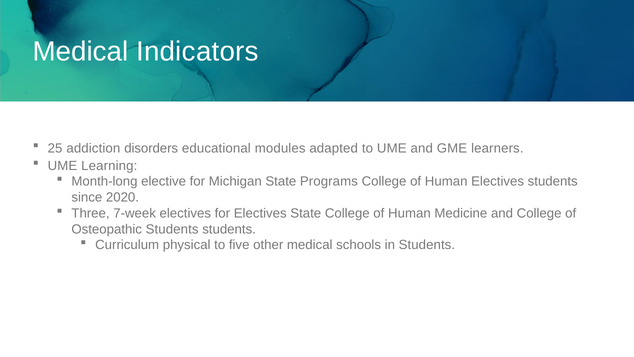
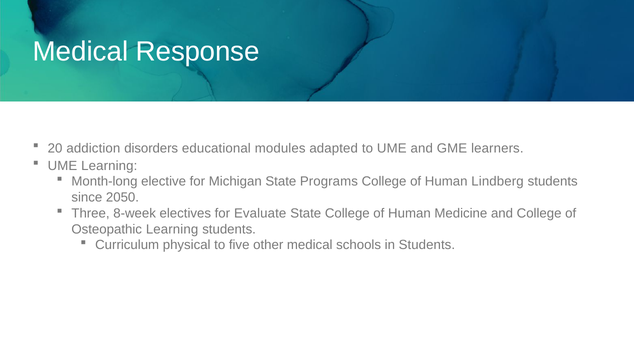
Indicators: Indicators -> Response
25: 25 -> 20
Human Electives: Electives -> Lindberg
2020: 2020 -> 2050
7-week: 7-week -> 8-week
for Electives: Electives -> Evaluate
Osteopathic Students: Students -> Learning
